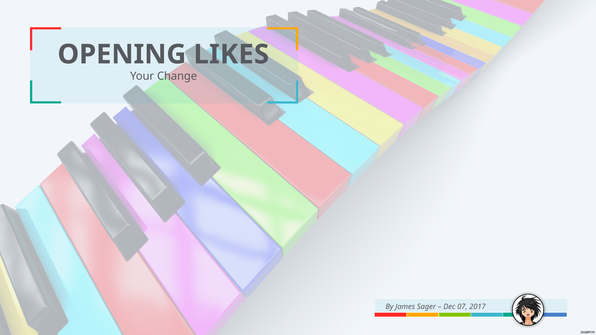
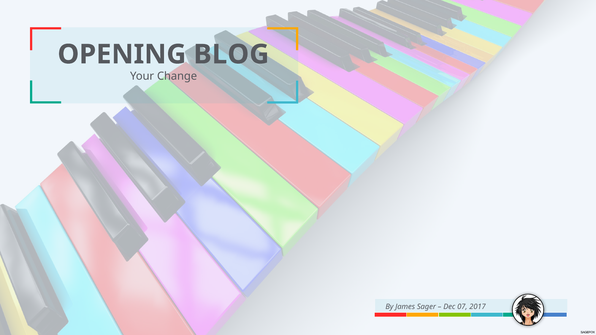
LIKES: LIKES -> BLOG
